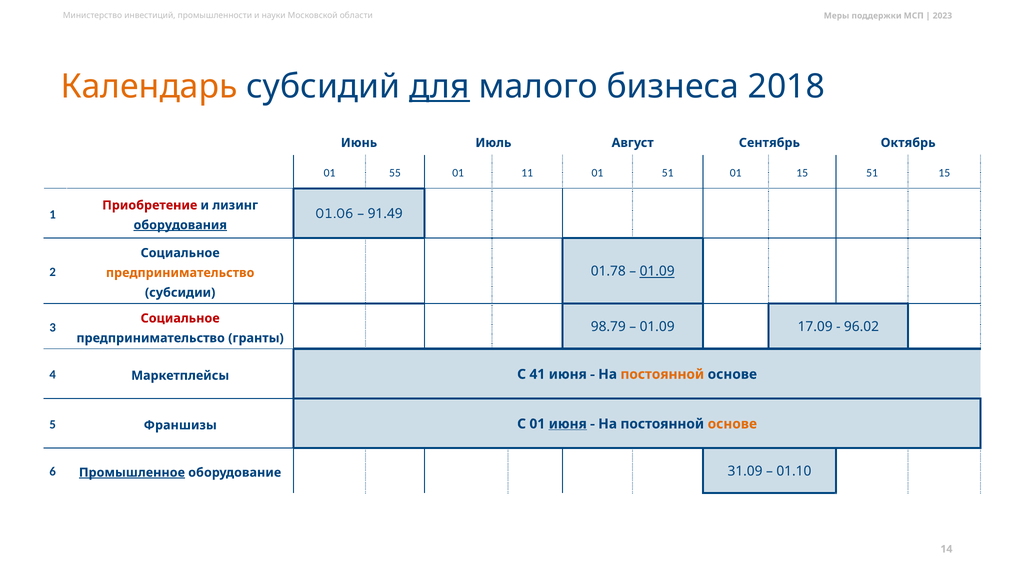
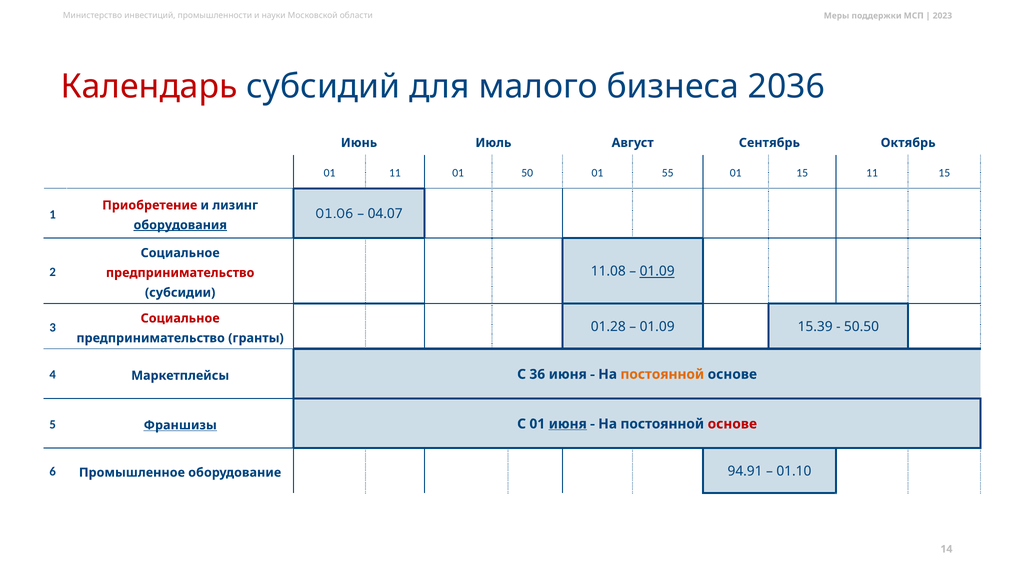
Календарь colour: orange -> red
для underline: present -> none
2018: 2018 -> 2036
01 55: 55 -> 11
11: 11 -> 50
01 51: 51 -> 55
15 51: 51 -> 11
91.49: 91.49 -> 04.07
01.78: 01.78 -> 11.08
предпринимательство at (180, 273) colour: orange -> red
98.79: 98.79 -> 01.28
17.09: 17.09 -> 15.39
96.02: 96.02 -> 50.50
41: 41 -> 36
Франшизы underline: none -> present
основе at (732, 424) colour: orange -> red
Промышленное underline: present -> none
31.09: 31.09 -> 94.91
